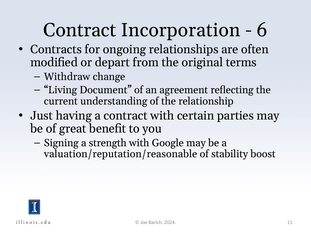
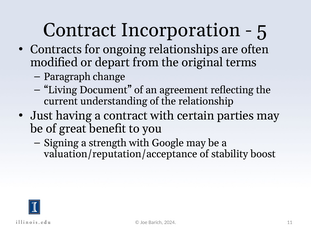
6: 6 -> 5
Withdraw: Withdraw -> Paragraph
valuation/reputation/reasonable: valuation/reputation/reasonable -> valuation/reputation/acceptance
